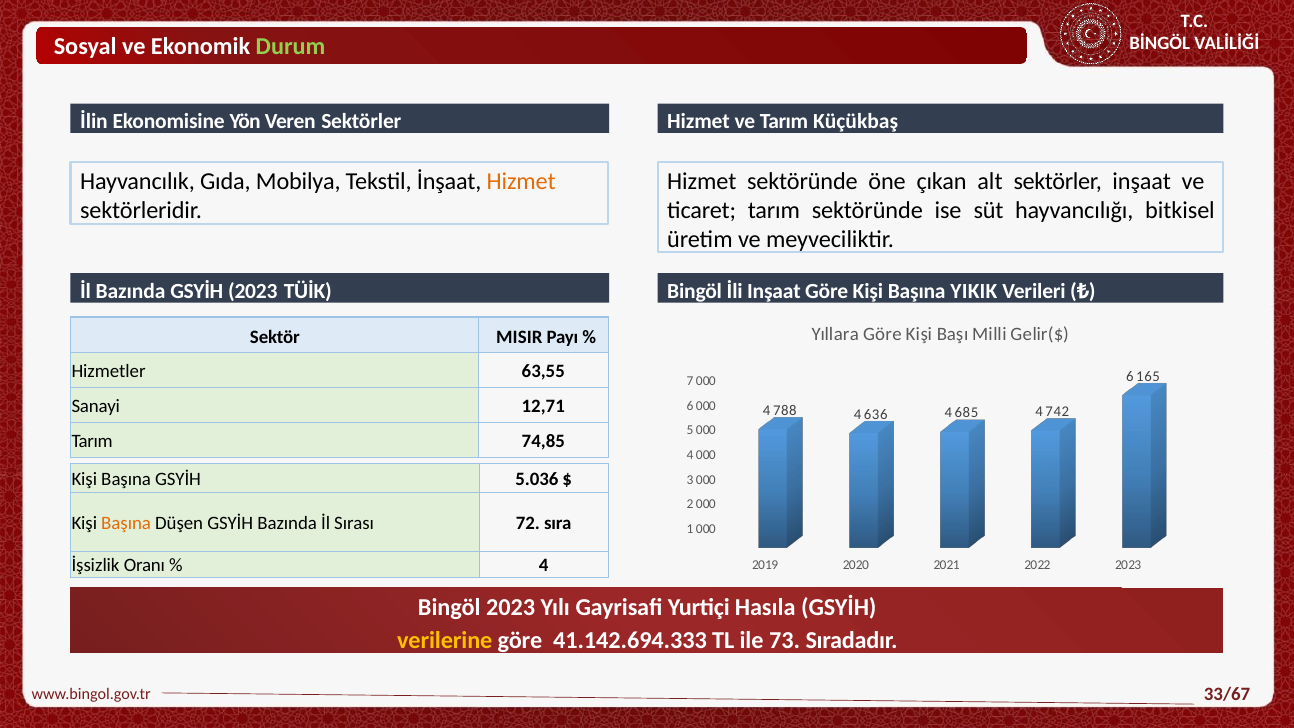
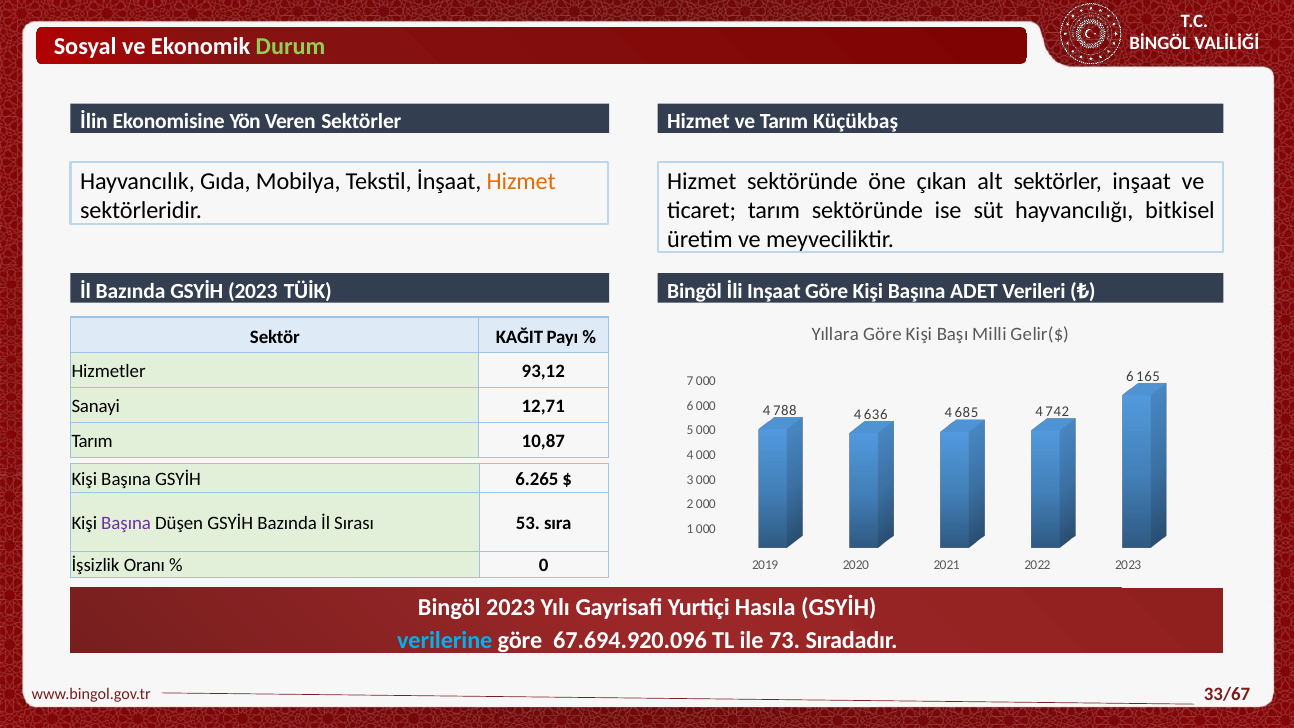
YIKIK: YIKIK -> ADET
MISIR: MISIR -> KAĞIT
63,55: 63,55 -> 93,12
74,85: 74,85 -> 10,87
5.036: 5.036 -> 6.265
Başına at (126, 523) colour: orange -> purple
72: 72 -> 53
4 at (544, 565): 4 -> 0
verilerine colour: yellow -> light blue
41.142.694.333: 41.142.694.333 -> 67.694.920.096
